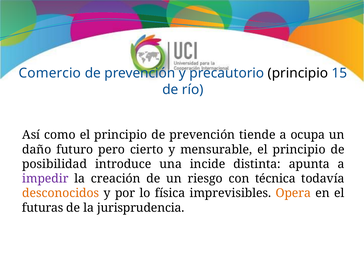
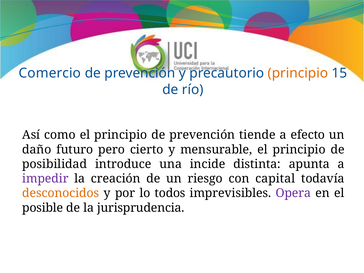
principio at (298, 73) colour: black -> orange
ocupa: ocupa -> efecto
técnica: técnica -> capital
física: física -> todos
Opera colour: orange -> purple
futuras: futuras -> posible
